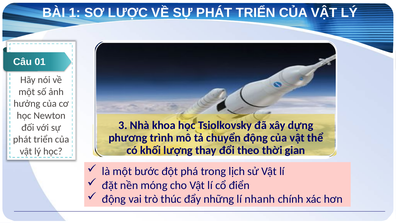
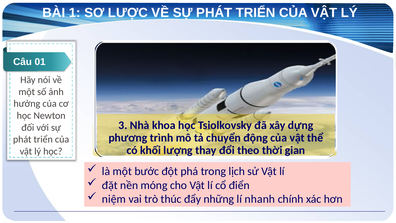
động at (114, 199): động -> niệm
